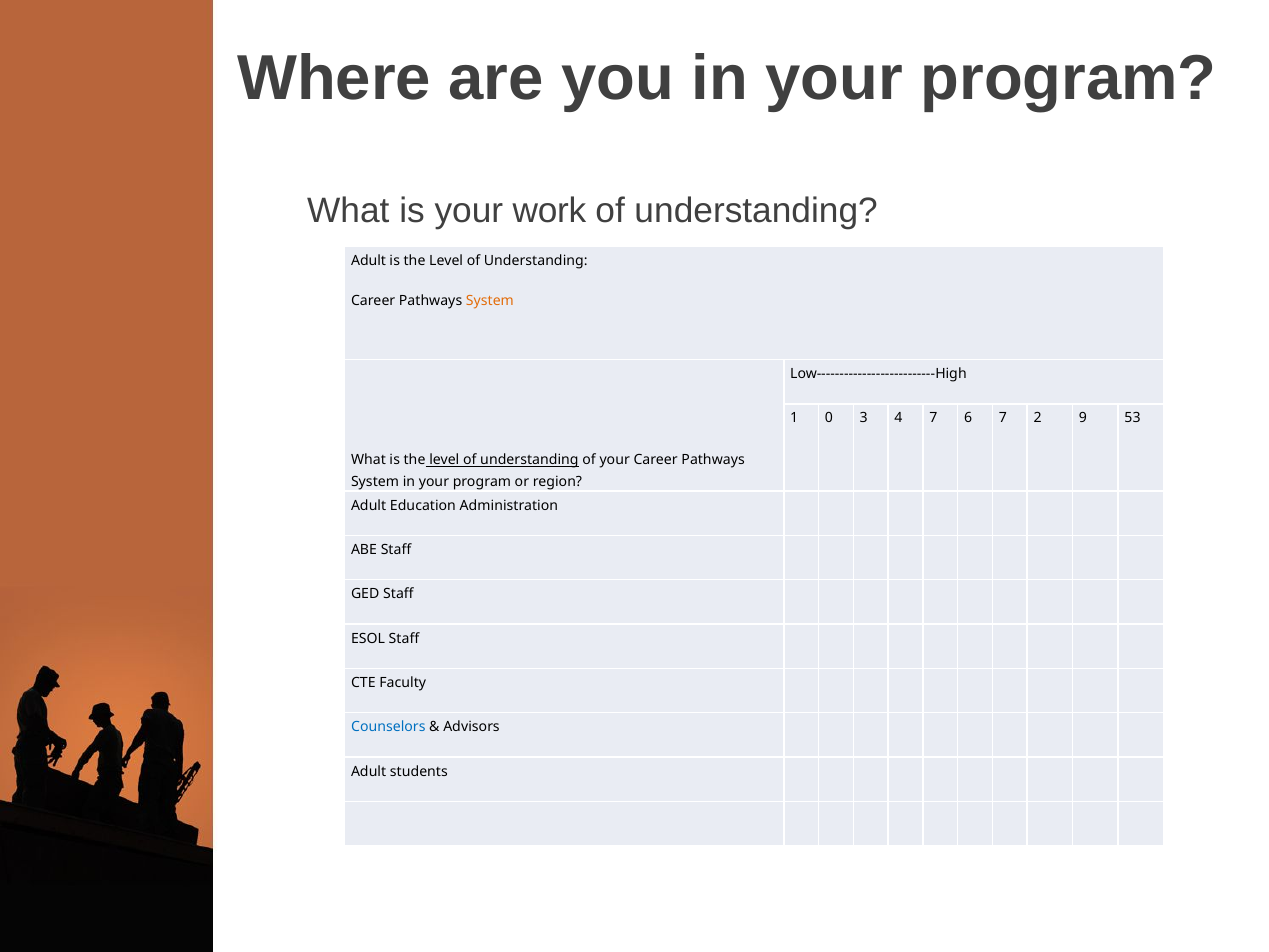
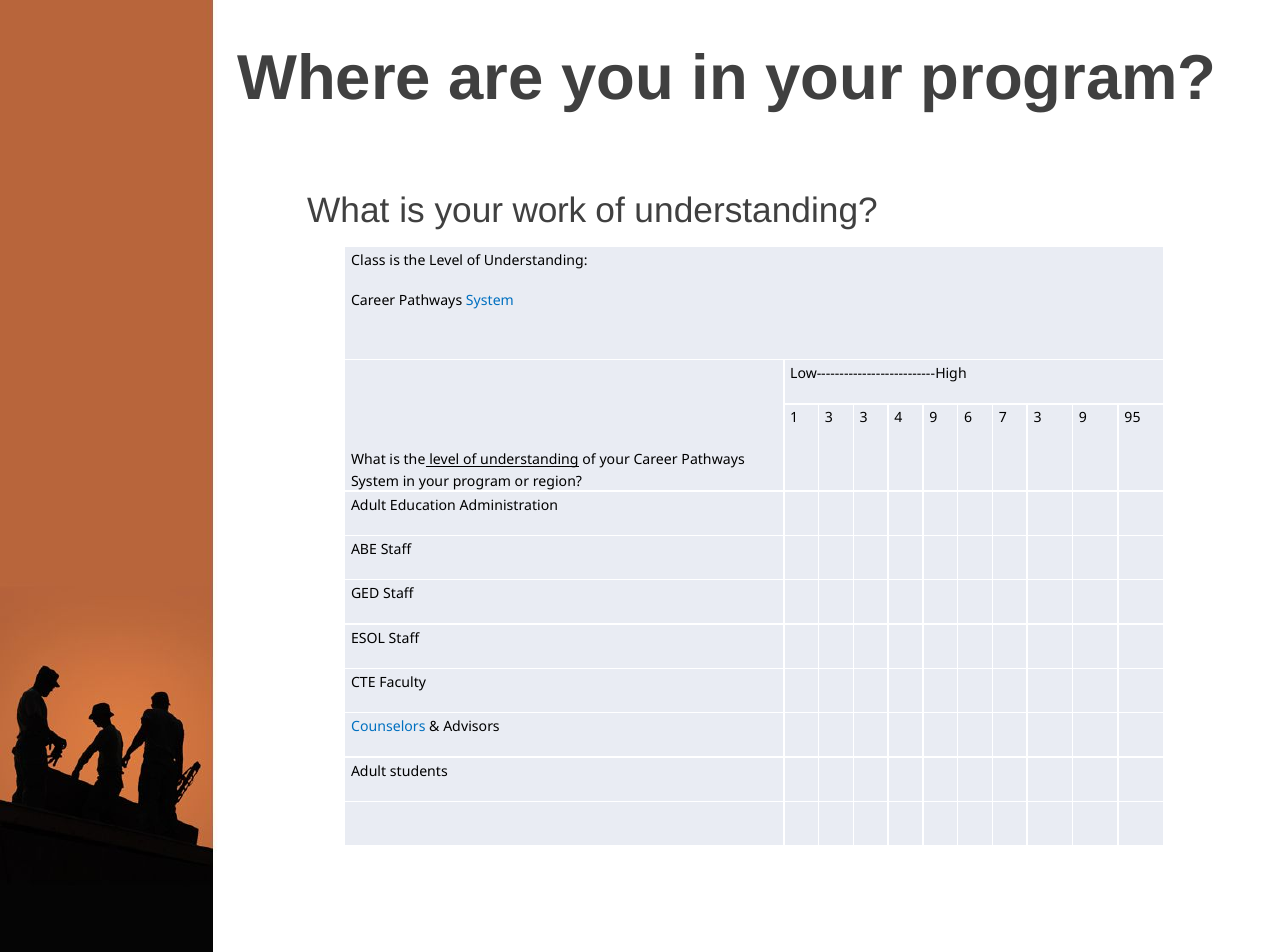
Adult at (369, 260): Adult -> Class
System at (490, 300) colour: orange -> blue
1 0: 0 -> 3
4 7: 7 -> 9
7 2: 2 -> 3
53: 53 -> 95
